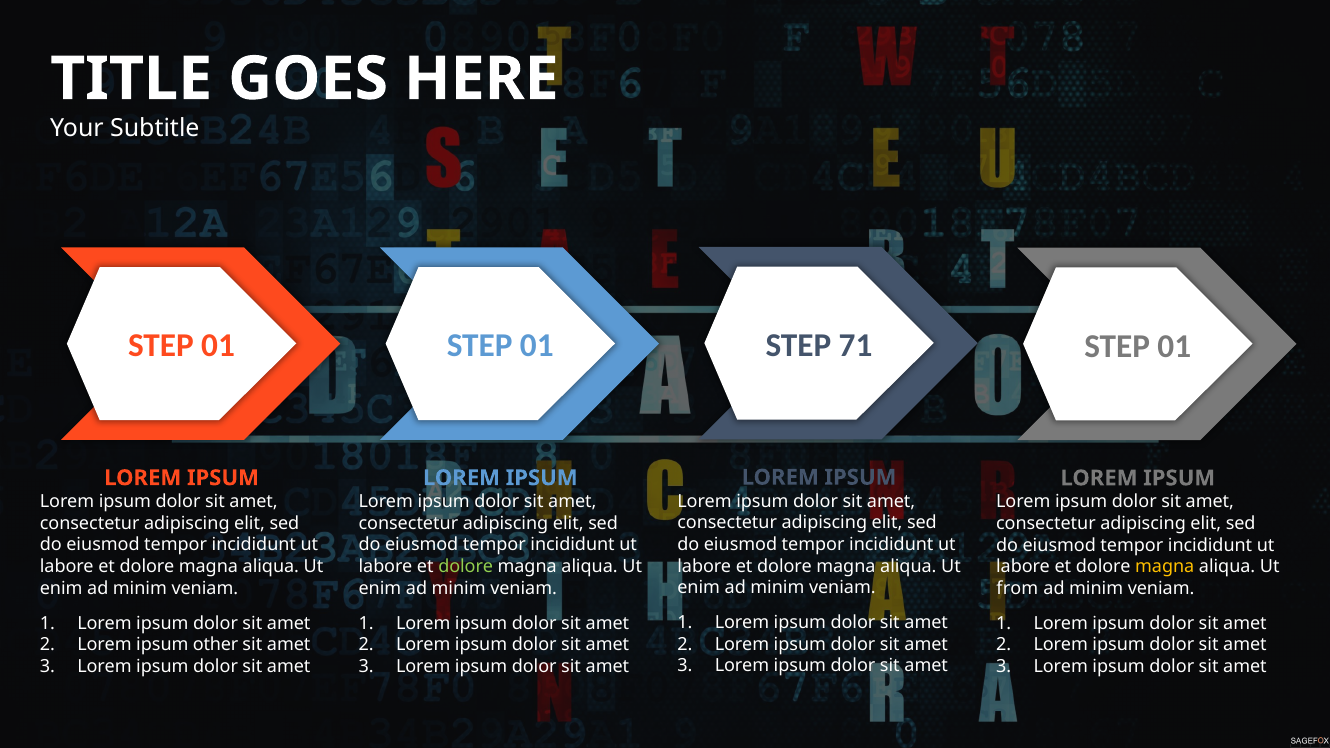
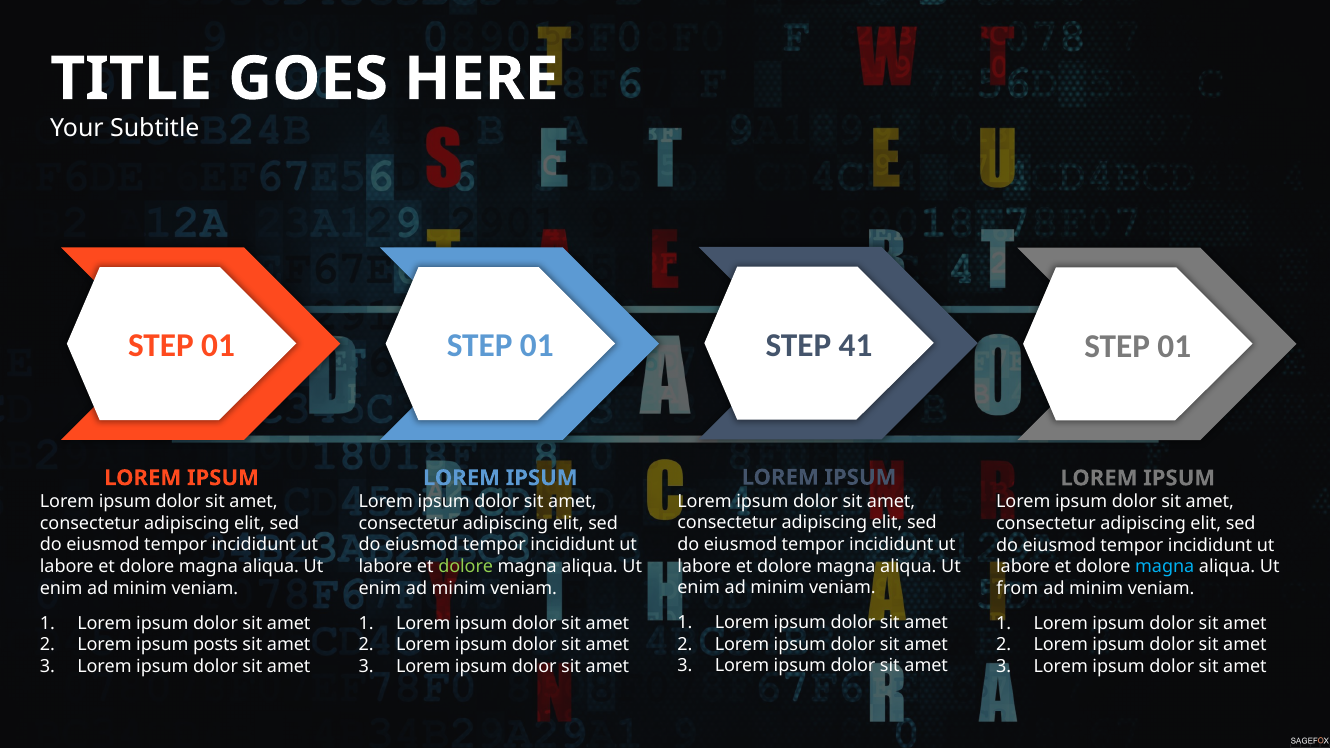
71: 71 -> 41
magna at (1165, 567) colour: yellow -> light blue
other: other -> posts
